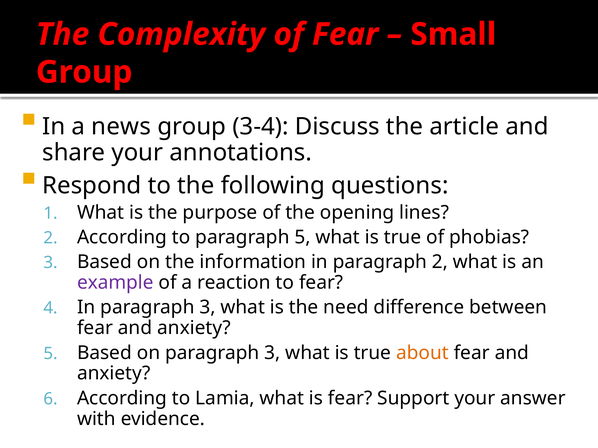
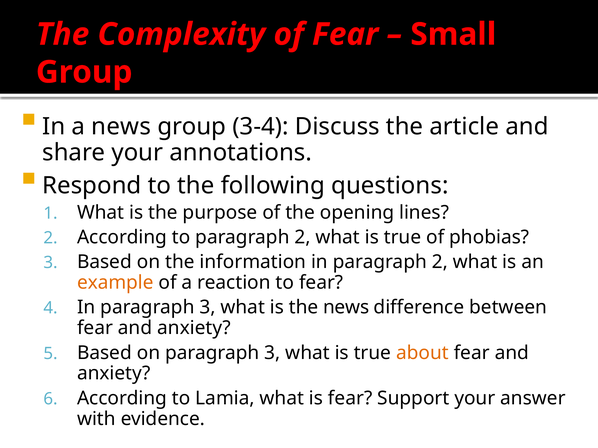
to paragraph 5: 5 -> 2
example colour: purple -> orange
the need: need -> news
